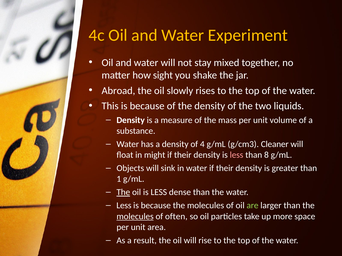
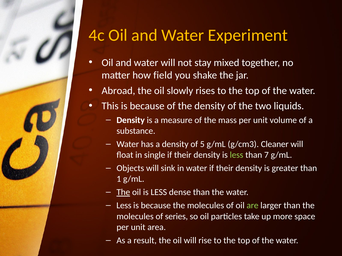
sight: sight -> field
4: 4 -> 5
might: might -> single
less at (237, 155) colour: pink -> light green
8: 8 -> 7
molecules at (135, 217) underline: present -> none
often: often -> series
